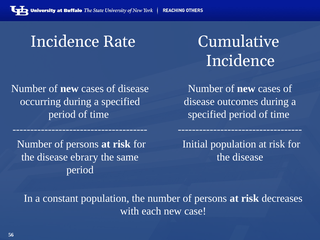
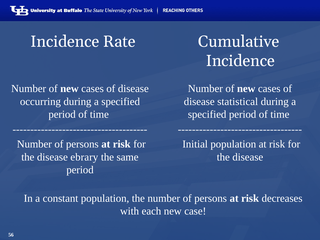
outcomes: outcomes -> statistical
